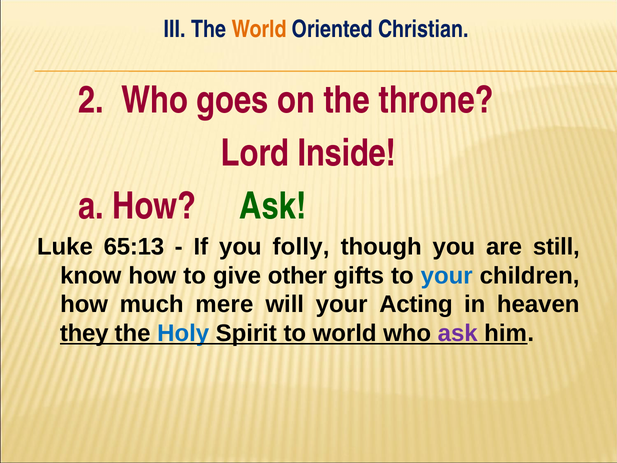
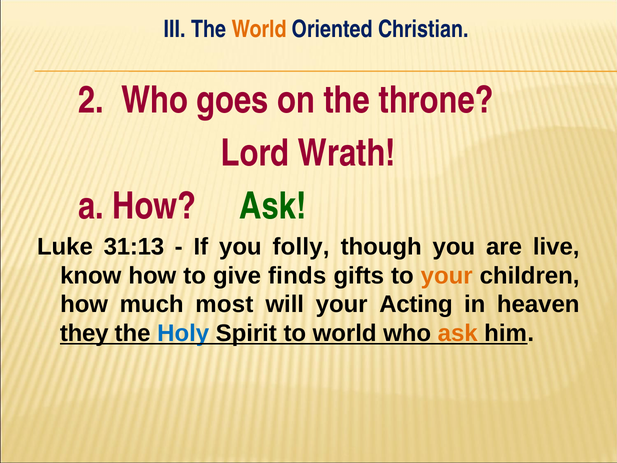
Inside: Inside -> Wrath
65:13: 65:13 -> 31:13
still: still -> live
other: other -> finds
your at (447, 276) colour: blue -> orange
mere: mere -> most
ask at (458, 333) colour: purple -> orange
